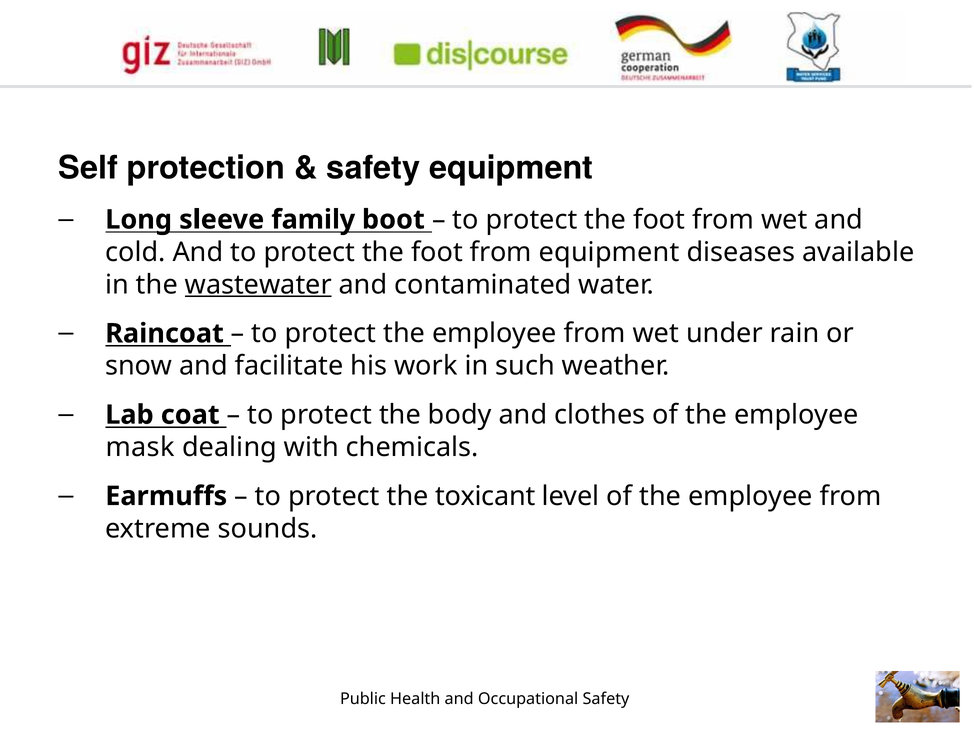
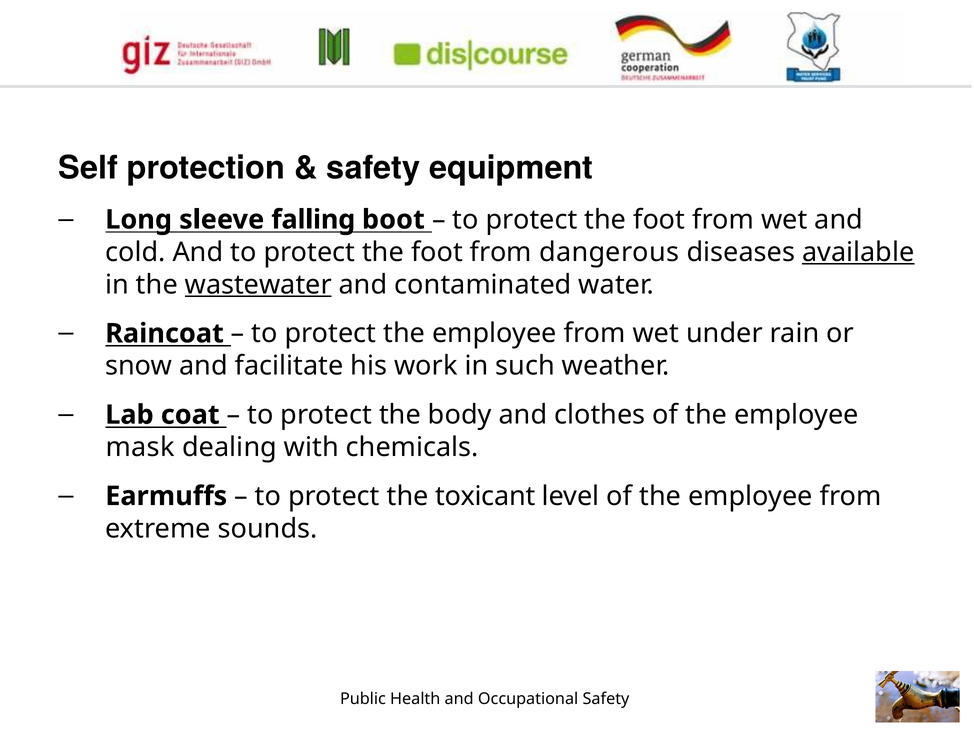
family: family -> falling
from equipment: equipment -> dangerous
available underline: none -> present
